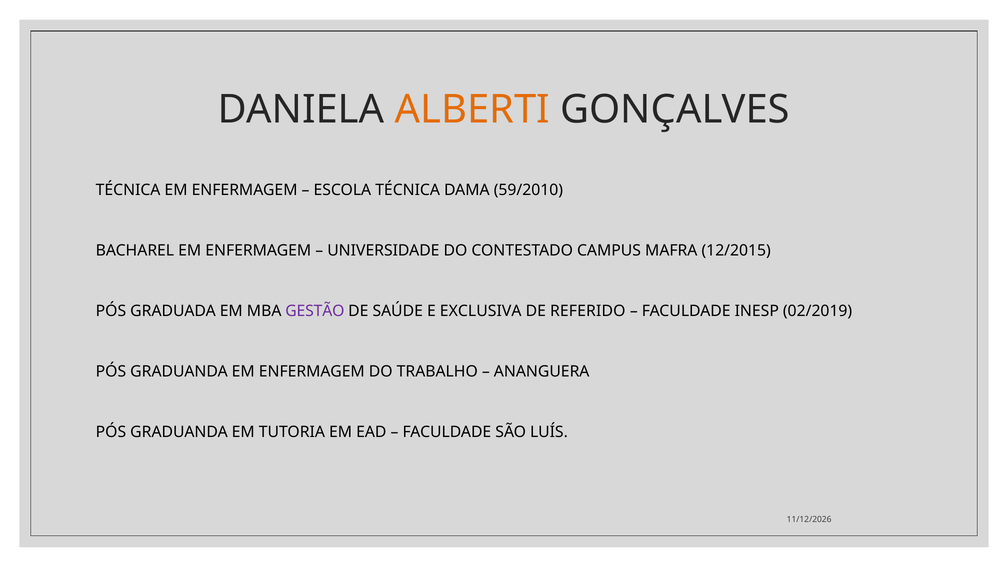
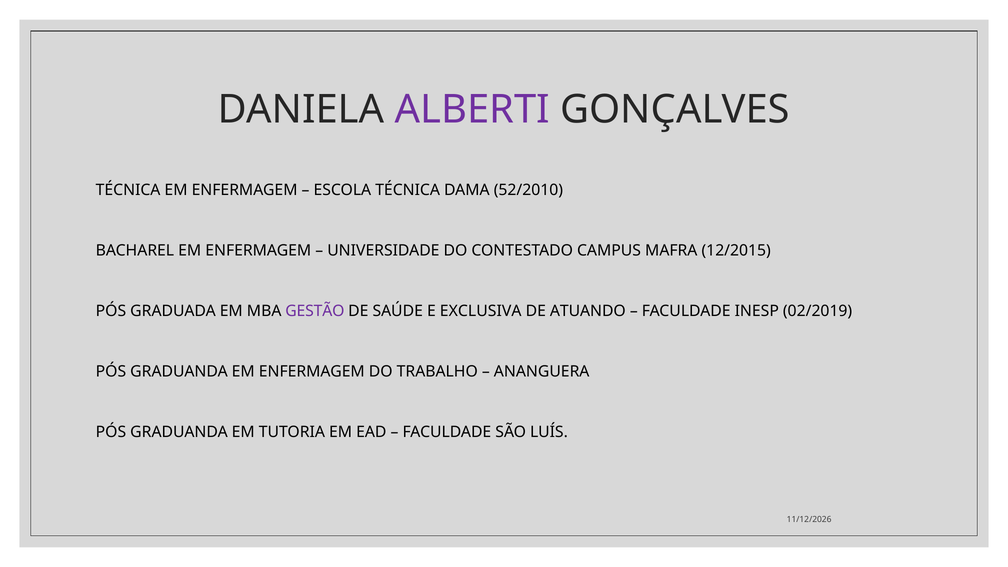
ALBERTI colour: orange -> purple
59/2010: 59/2010 -> 52/2010
REFERIDO: REFERIDO -> ATUANDO
